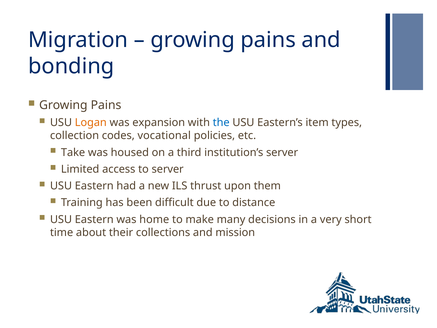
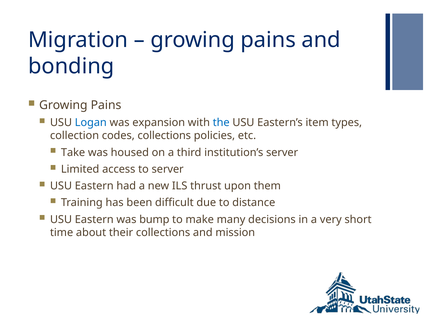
Logan colour: orange -> blue
codes vocational: vocational -> collections
home: home -> bump
